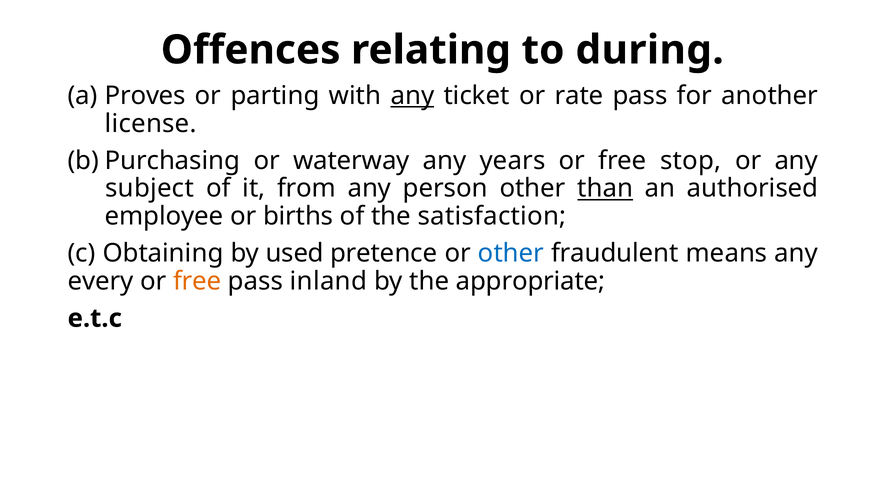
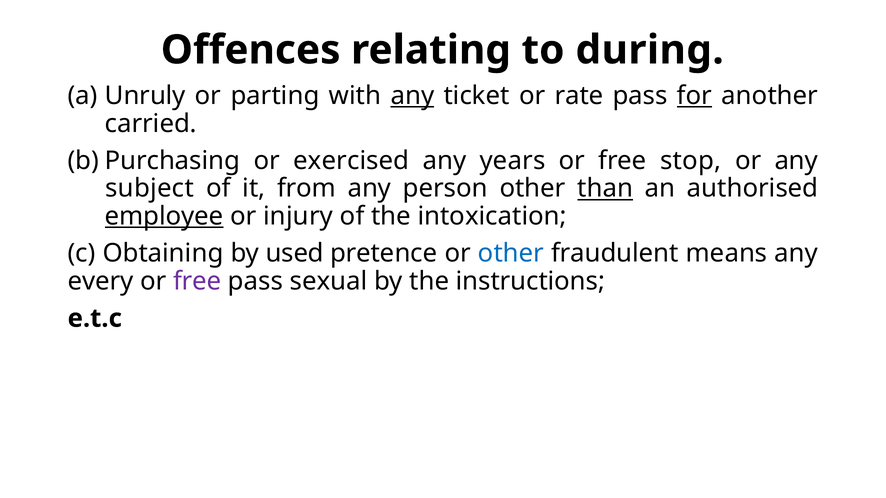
Proves: Proves -> Unruly
for underline: none -> present
license: license -> carried
waterway: waterway -> exercised
employee underline: none -> present
births: births -> injury
satisfaction: satisfaction -> intoxication
free at (197, 281) colour: orange -> purple
inland: inland -> sexual
appropriate: appropriate -> instructions
